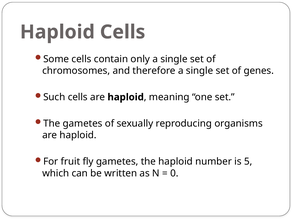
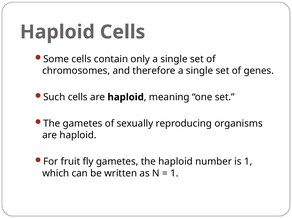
is 5: 5 -> 1
0 at (174, 173): 0 -> 1
